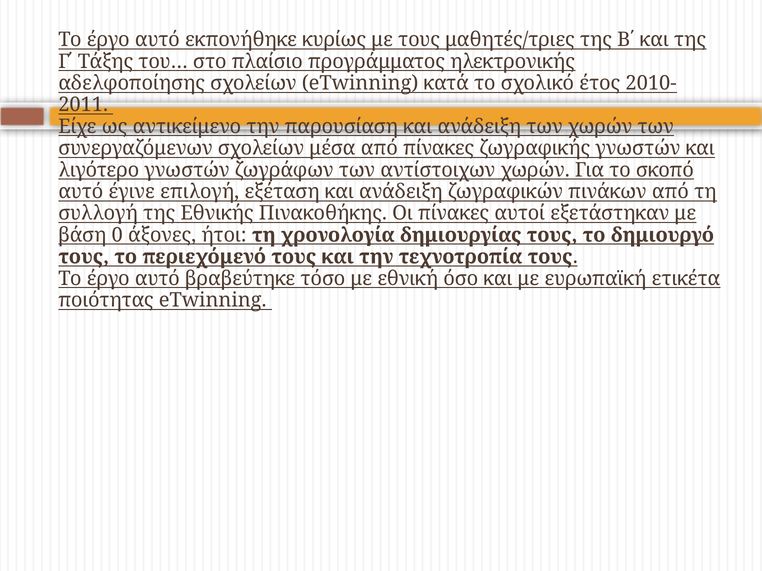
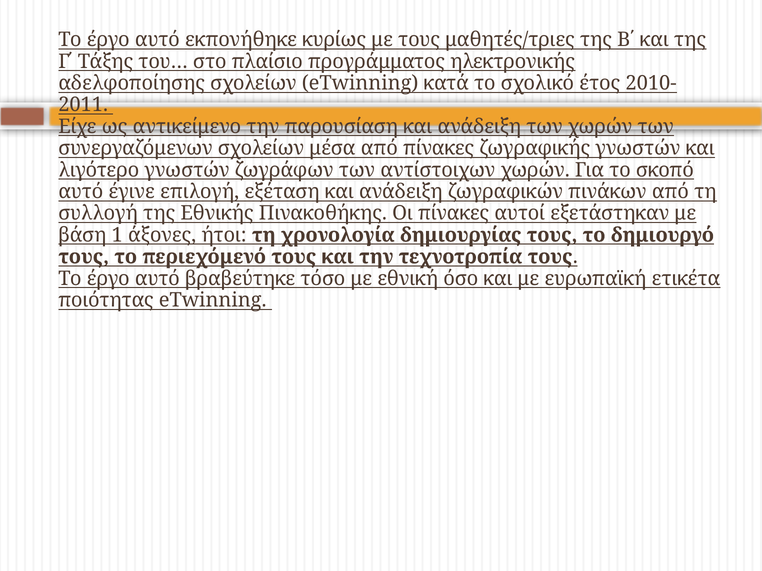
0: 0 -> 1
